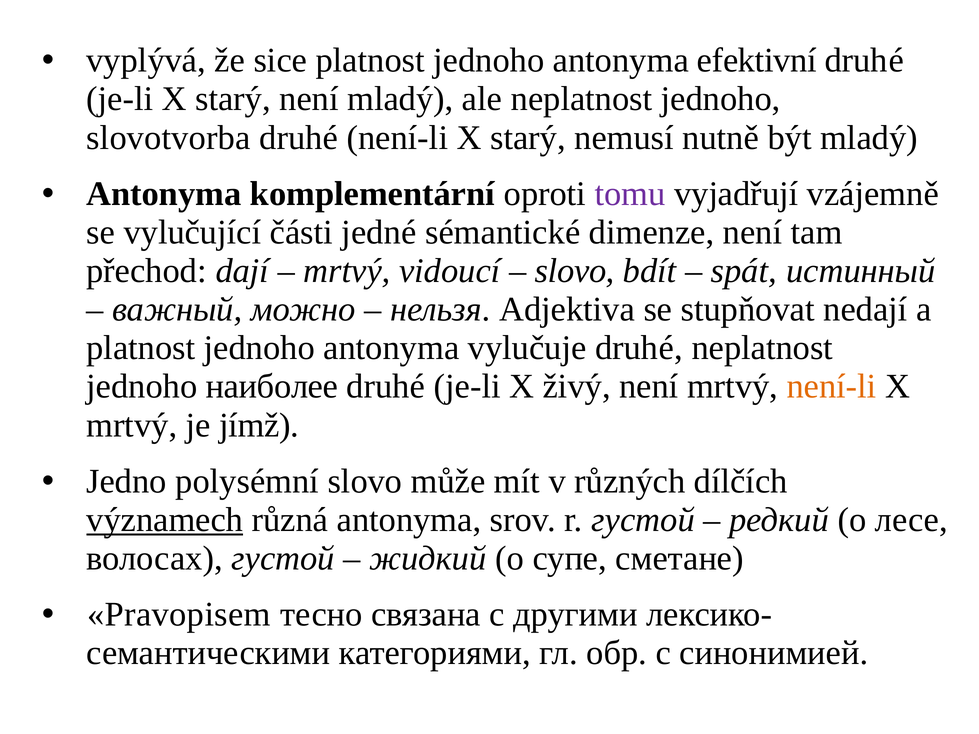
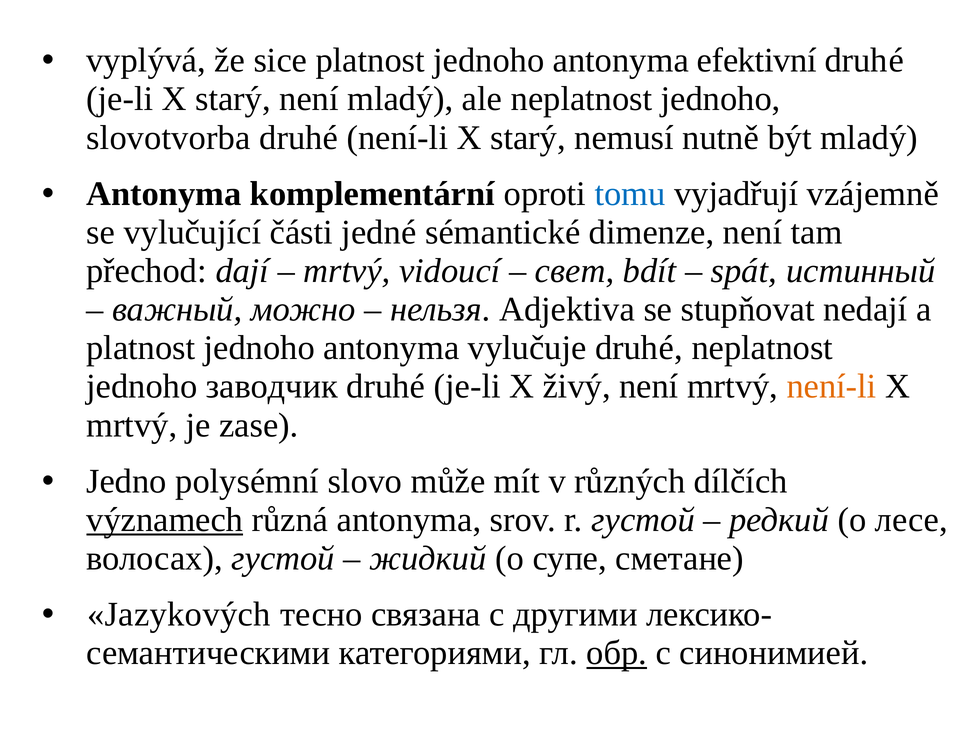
tomu colour: purple -> blue
slovo at (575, 271): slovo -> свет
наиболее: наиболее -> заводчик
jímž: jímž -> zase
Pravopisem: Pravopisem -> Jazykových
обр underline: none -> present
